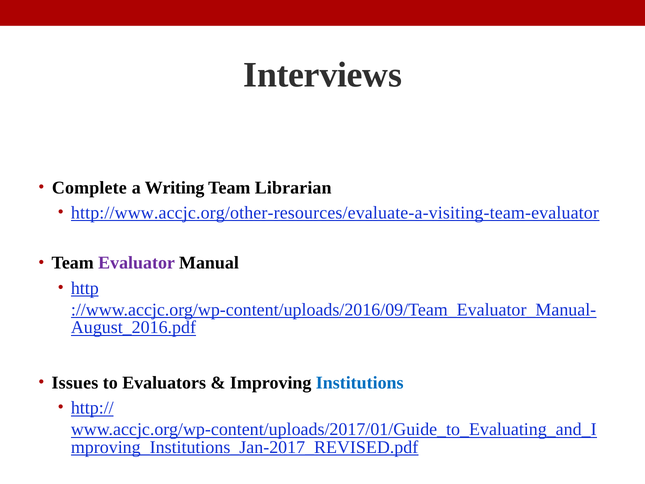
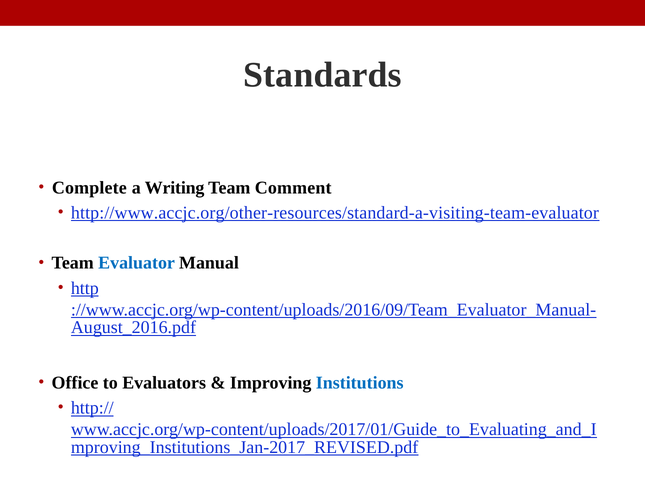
Interviews: Interviews -> Standards
Librarian: Librarian -> Comment
http://www.accjc.org/other-resources/evaluate-a-visiting-team-evaluator: http://www.accjc.org/other-resources/evaluate-a-visiting-team-evaluator -> http://www.accjc.org/other-resources/standard-a-visiting-team-evaluator
Evaluator colour: purple -> blue
Issues: Issues -> Office
